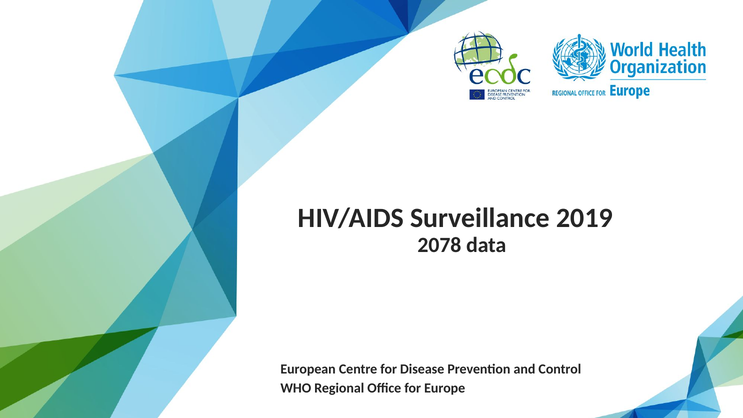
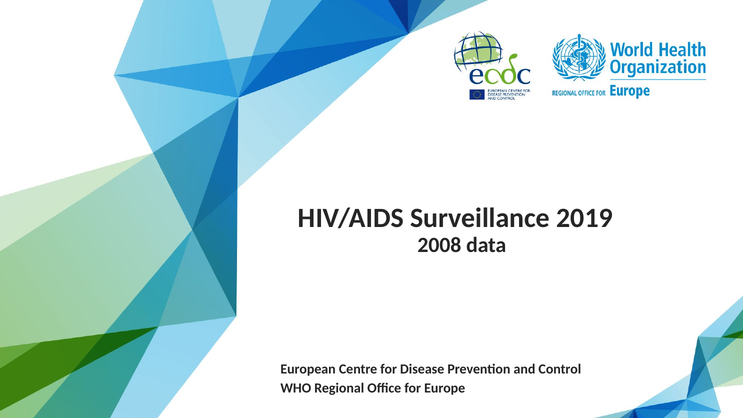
2078: 2078 -> 2008
